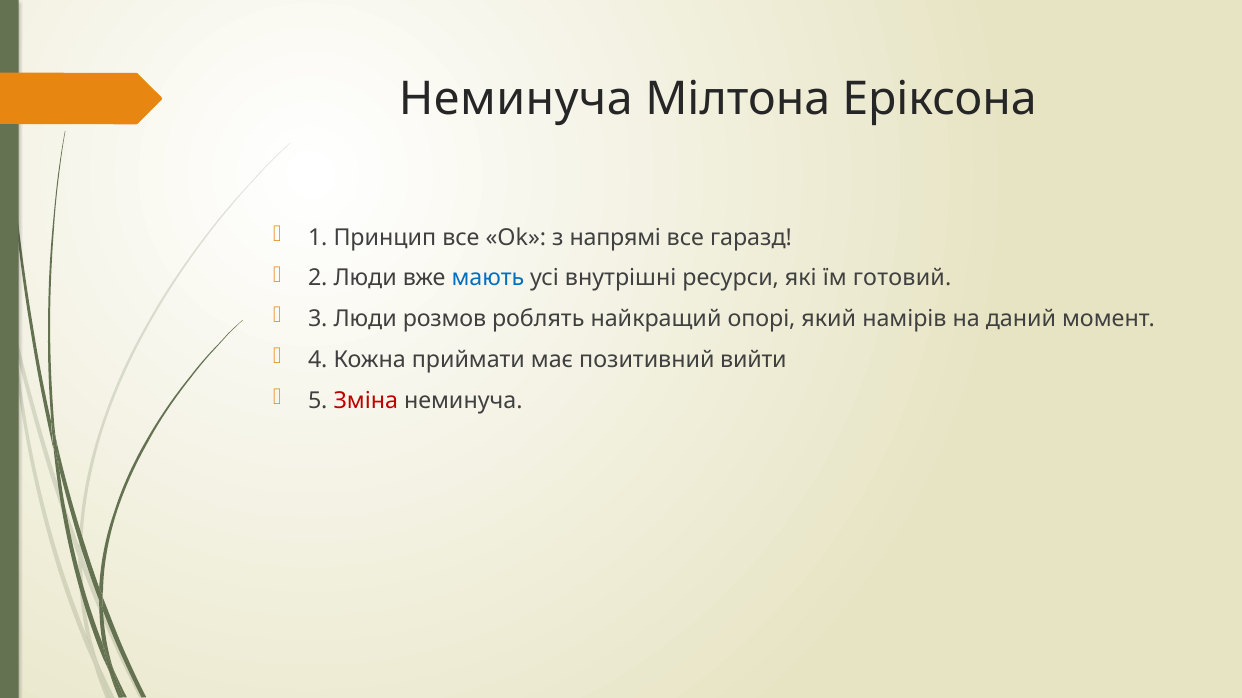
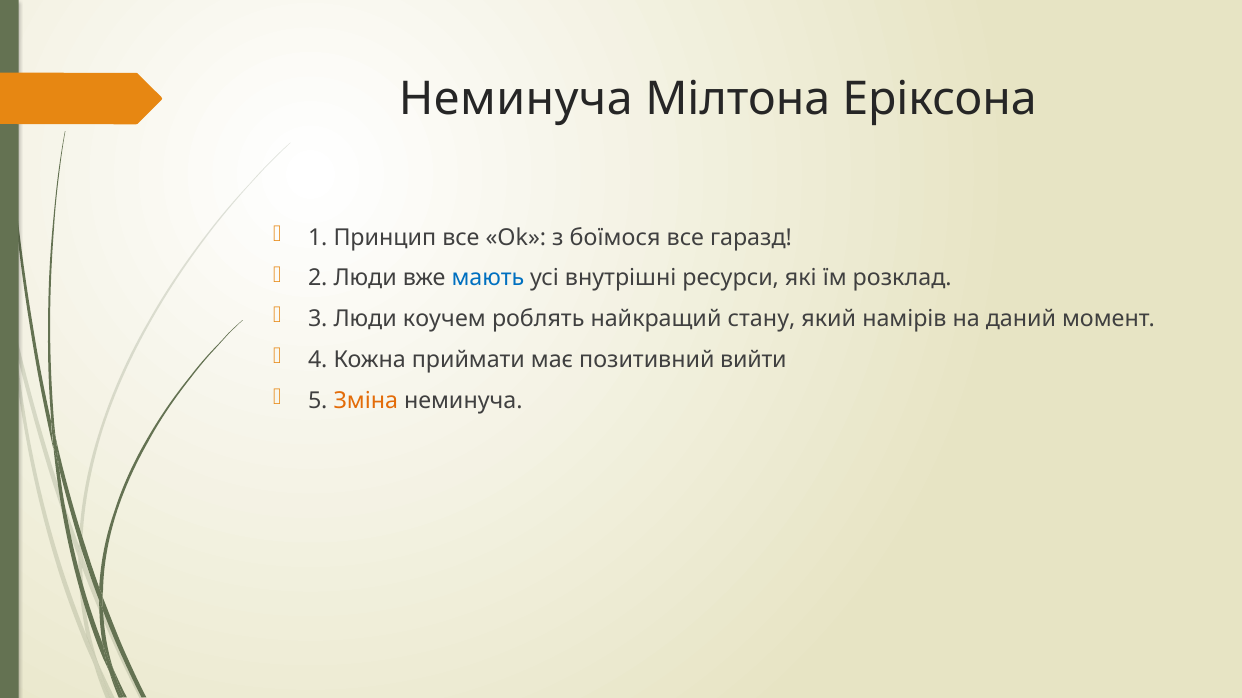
напрямі: напрямі -> боїмося
готовий: готовий -> розклад
розмов: розмов -> коучем
опорі: опорі -> стану
Зміна colour: red -> orange
